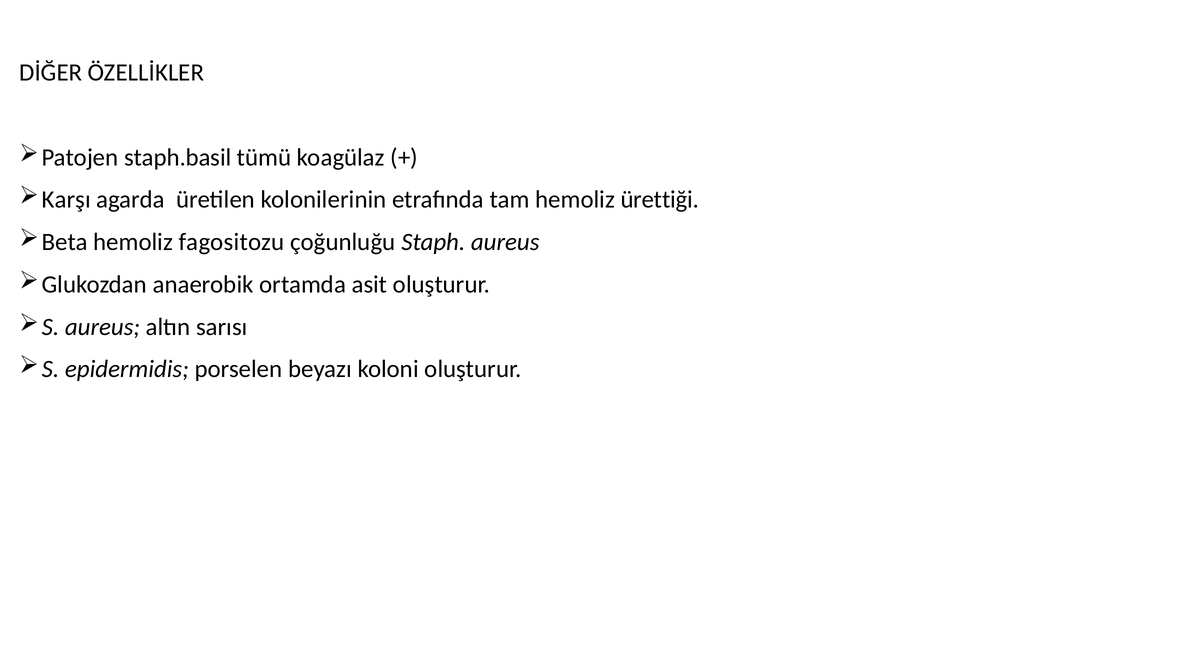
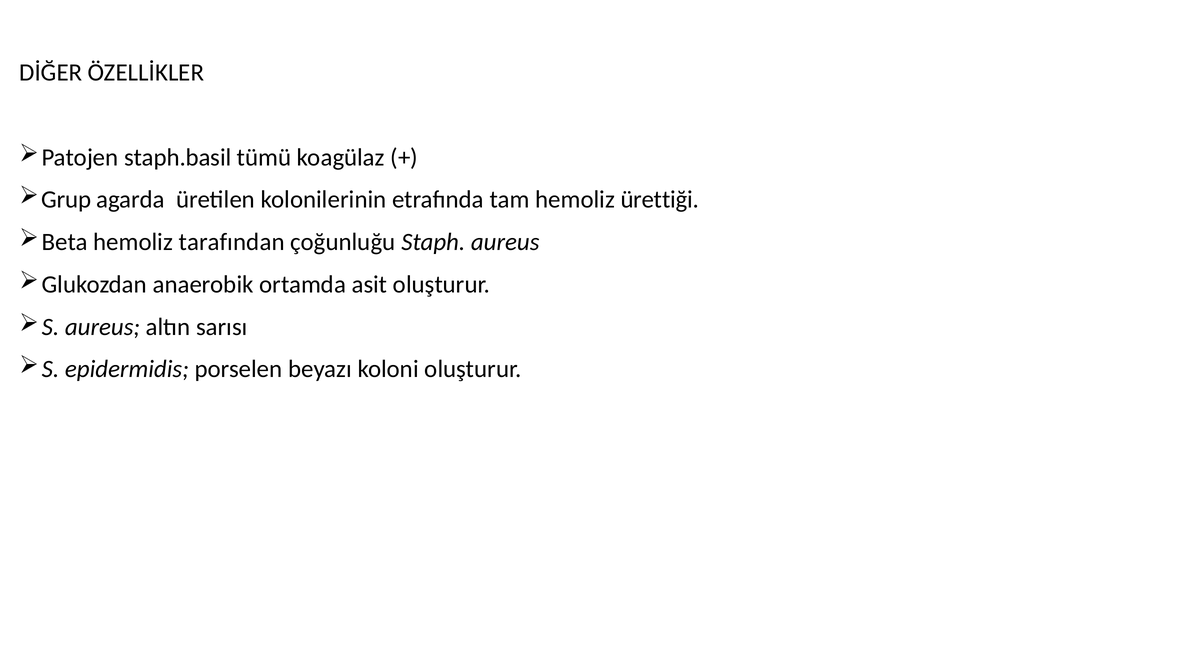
Karşı: Karşı -> Grup
fagositozu: fagositozu -> tarafından
